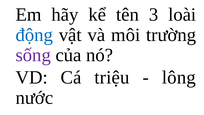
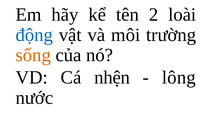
3: 3 -> 2
sống colour: purple -> orange
triệu: triệu -> nhện
